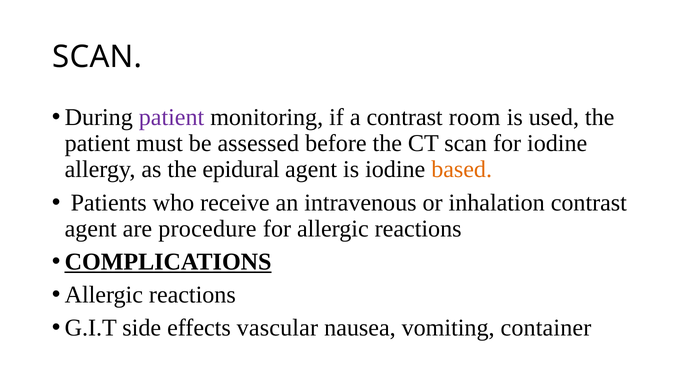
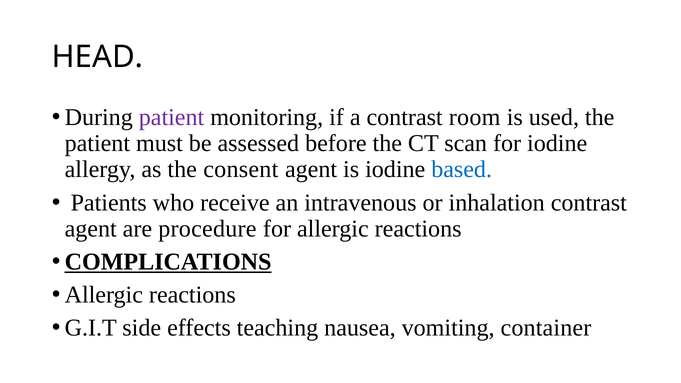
SCAN at (97, 57): SCAN -> HEAD
epidural: epidural -> consent
based colour: orange -> blue
vascular: vascular -> teaching
